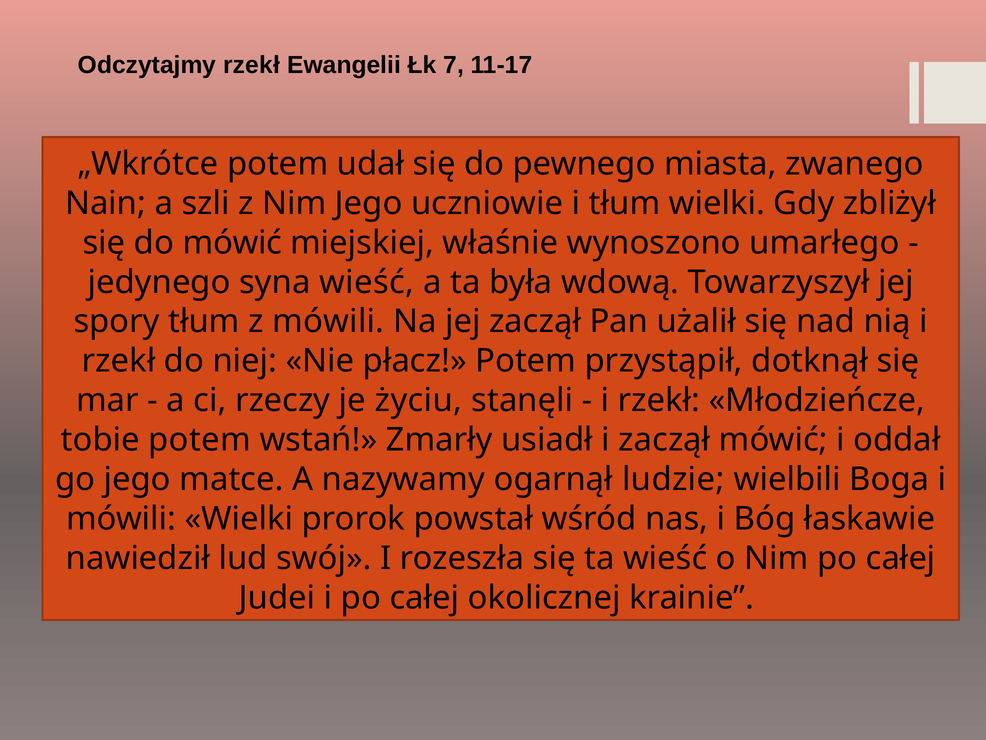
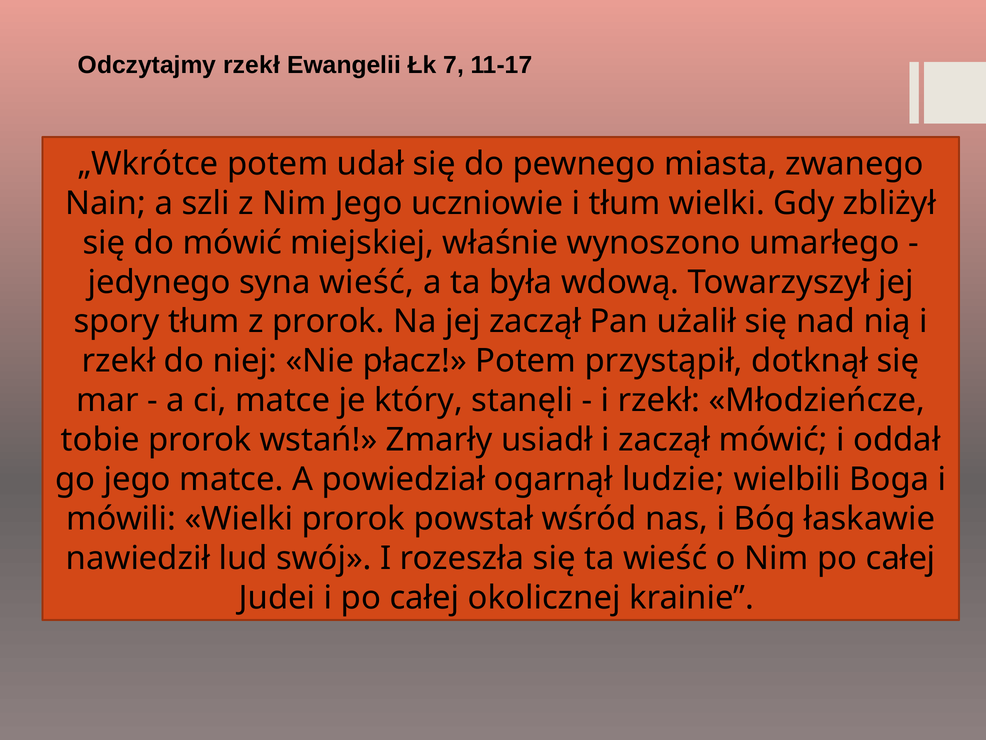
z mówili: mówili -> prorok
ci rzeczy: rzeczy -> matce
życiu: życiu -> który
tobie potem: potem -> prorok
nazywamy: nazywamy -> powiedział
